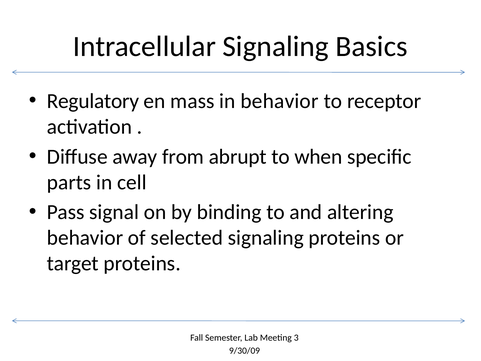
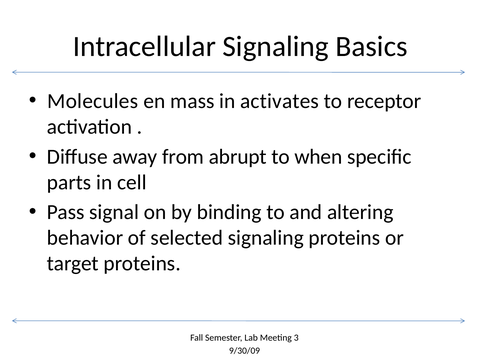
Regulatory: Regulatory -> Molecules
in behavior: behavior -> activates
